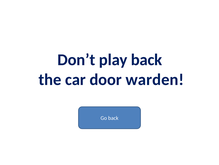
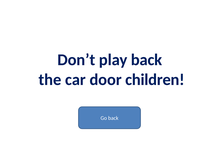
warden: warden -> children
